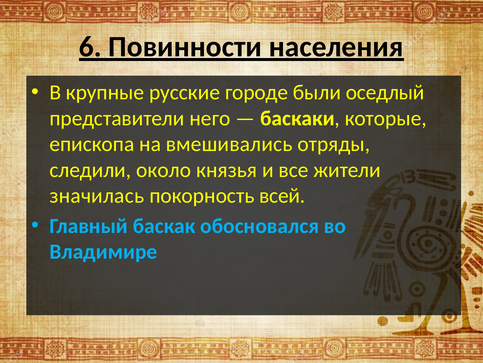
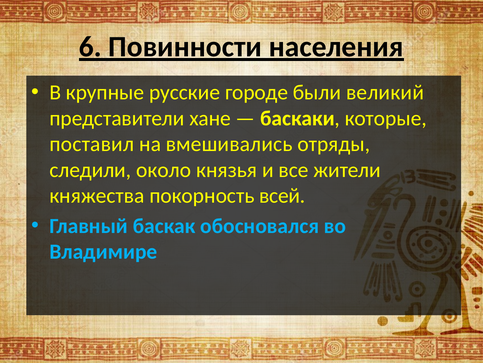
оседлый: оседлый -> великий
него: него -> хане
епископа: епископа -> поставил
значилась: значилась -> княжества
